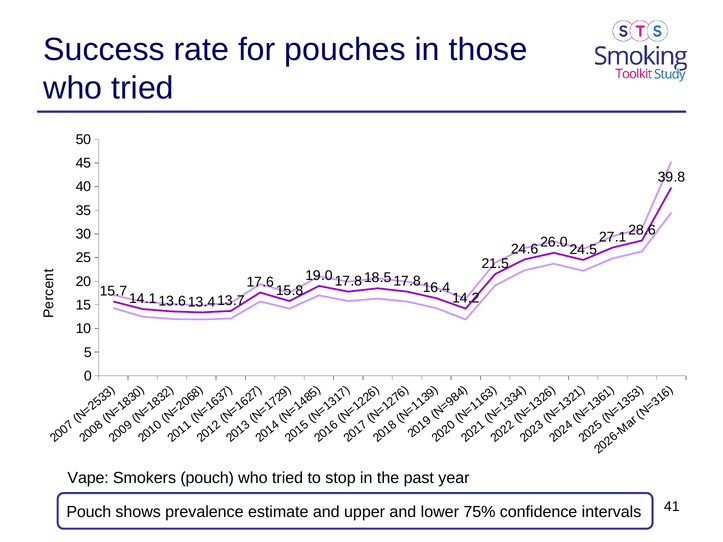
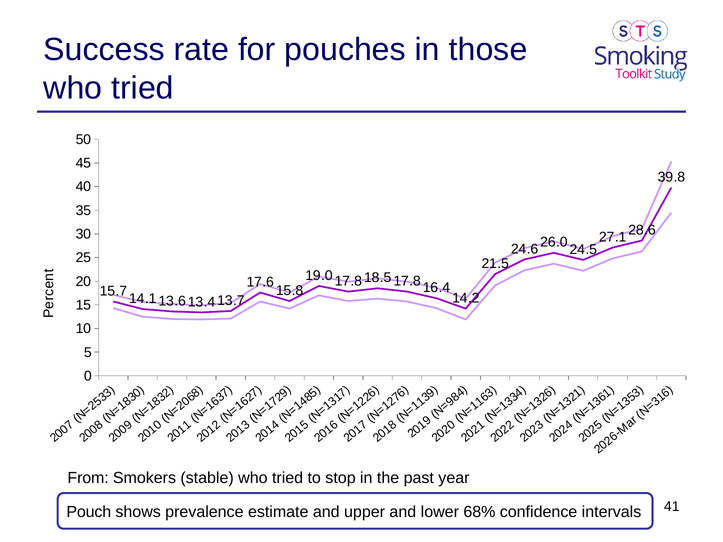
Vape: Vape -> From
Smokers pouch: pouch -> stable
75%: 75% -> 68%
